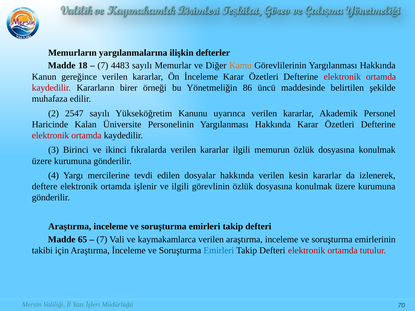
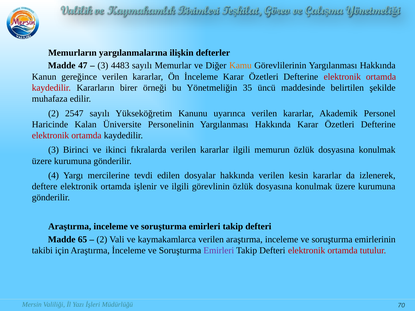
18: 18 -> 47
7 at (103, 66): 7 -> 3
86: 86 -> 35
7 at (102, 240): 7 -> 2
Emirleri at (219, 251) colour: blue -> purple
